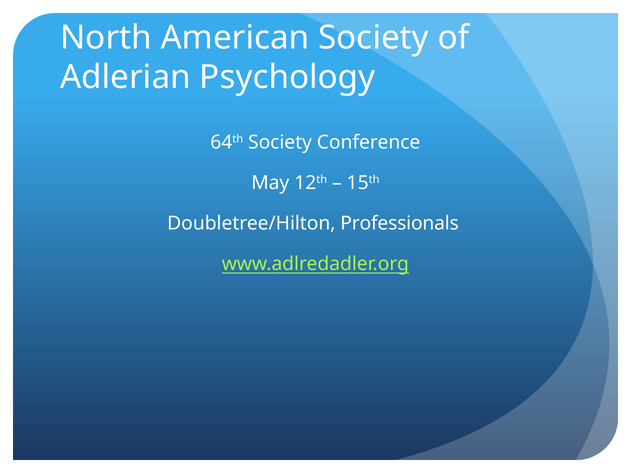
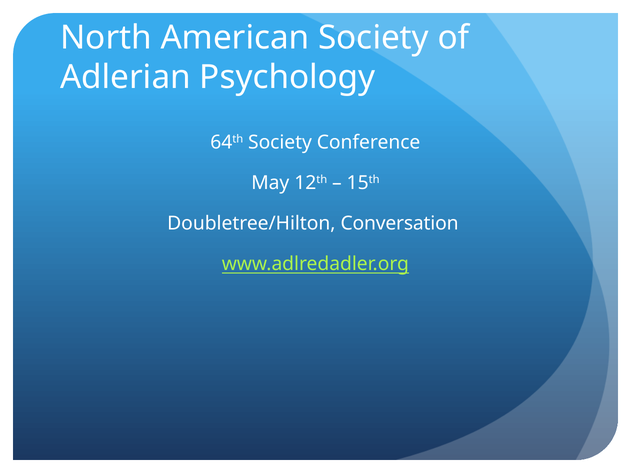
Professionals: Professionals -> Conversation
